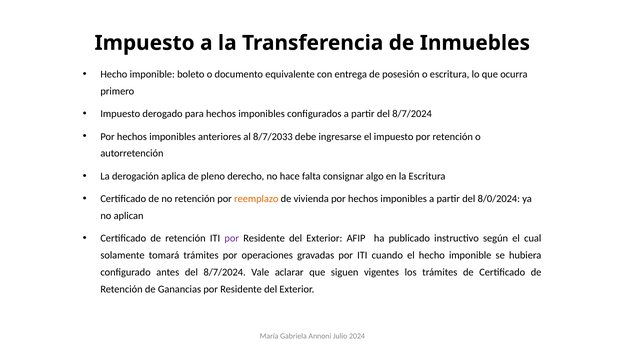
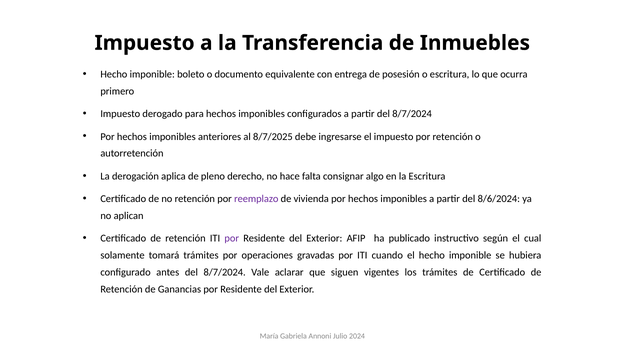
8/7/2033: 8/7/2033 -> 8/7/2025
reemplazo colour: orange -> purple
8/0/2024: 8/0/2024 -> 8/6/2024
